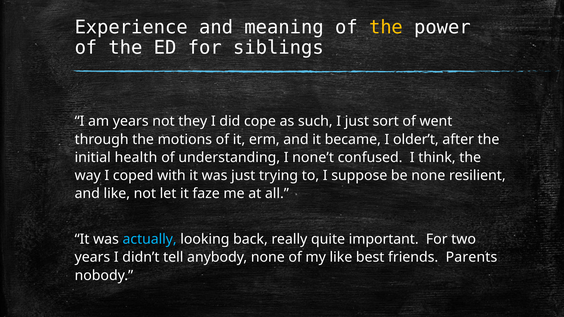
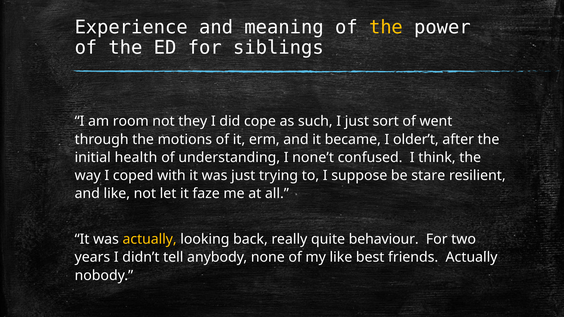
am years: years -> room
be none: none -> stare
actually at (150, 239) colour: light blue -> yellow
important: important -> behaviour
friends Parents: Parents -> Actually
